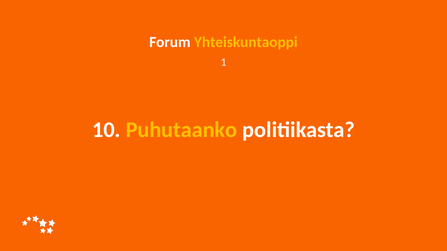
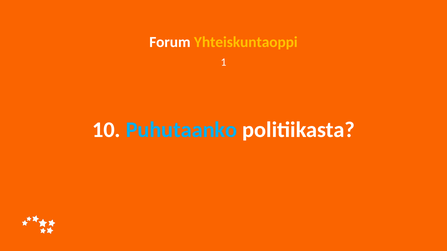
Puhutaanko colour: yellow -> light blue
